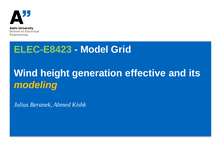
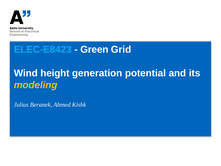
ELEC-E8423 colour: light green -> light blue
Model: Model -> Green
effective: effective -> potential
